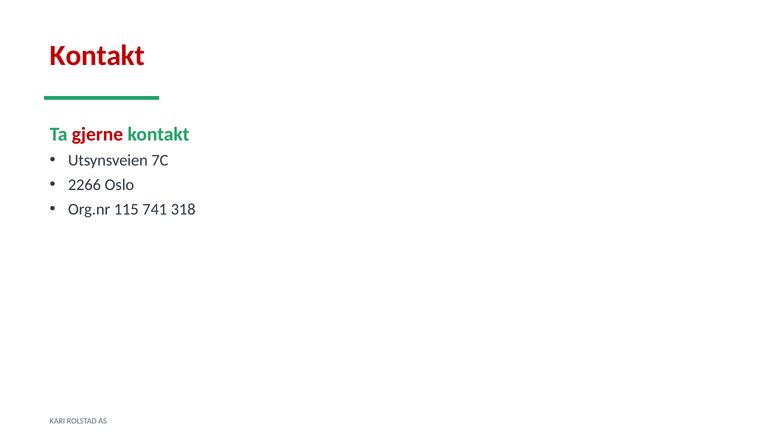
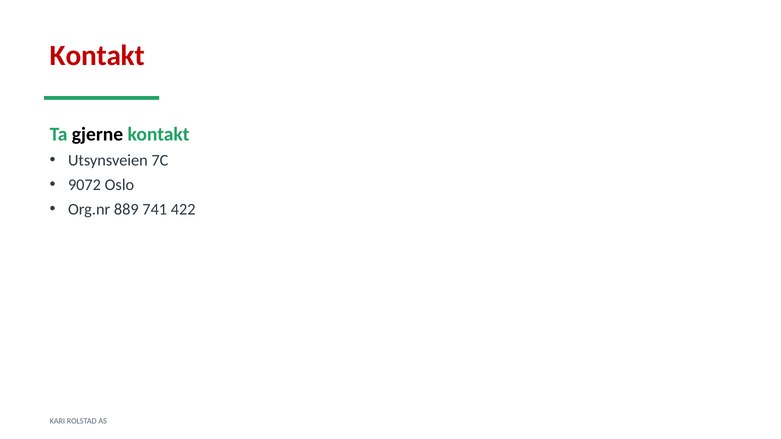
gjerne colour: red -> black
2266: 2266 -> 9072
115: 115 -> 889
318: 318 -> 422
